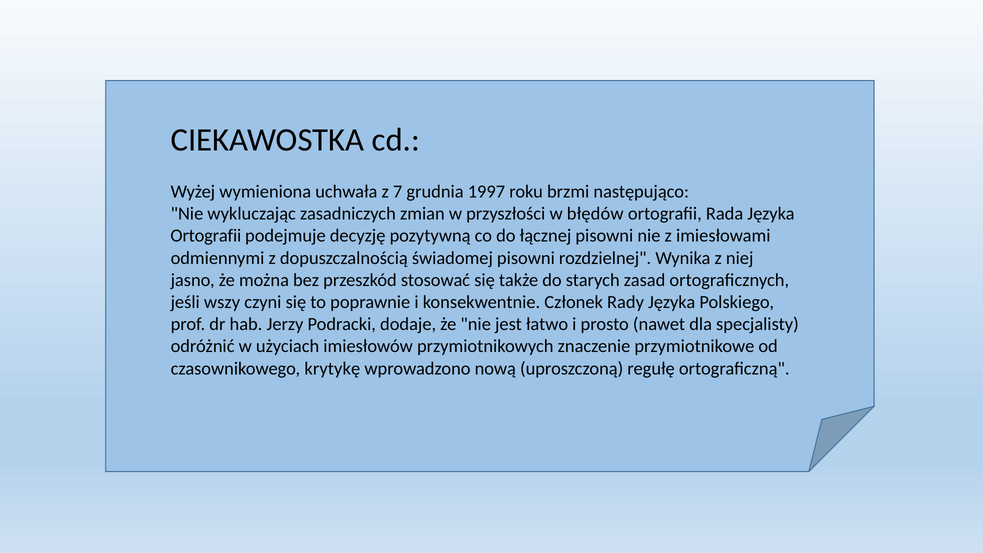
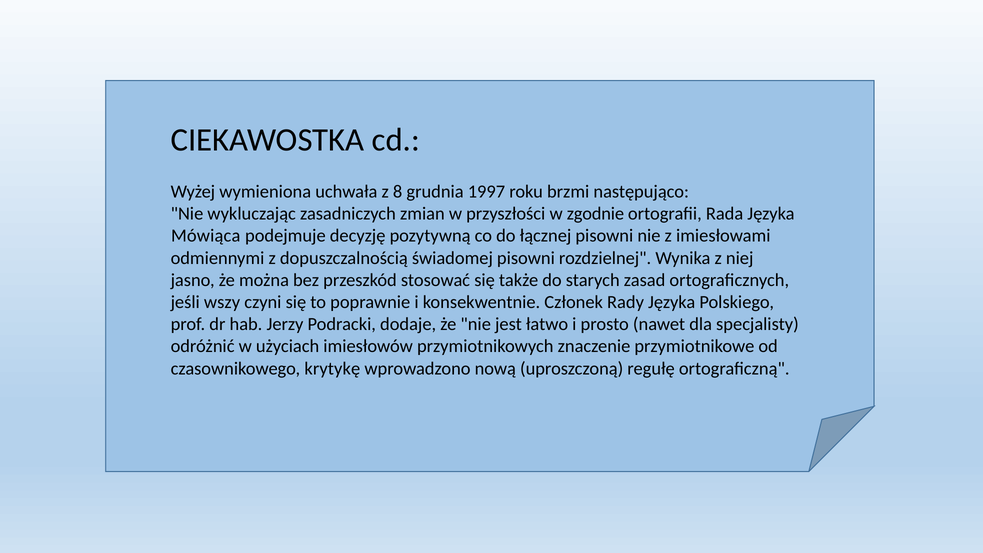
7: 7 -> 8
błędów: błędów -> zgodnie
Ortografii at (206, 236): Ortografii -> Mówiąca
